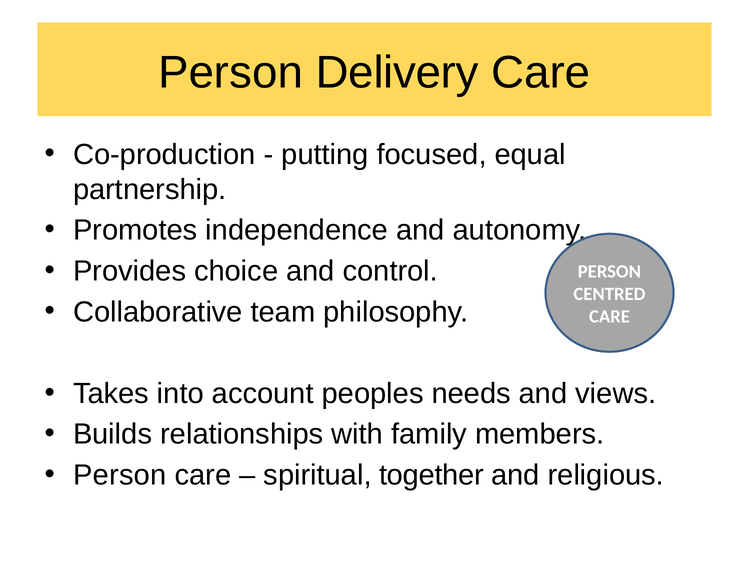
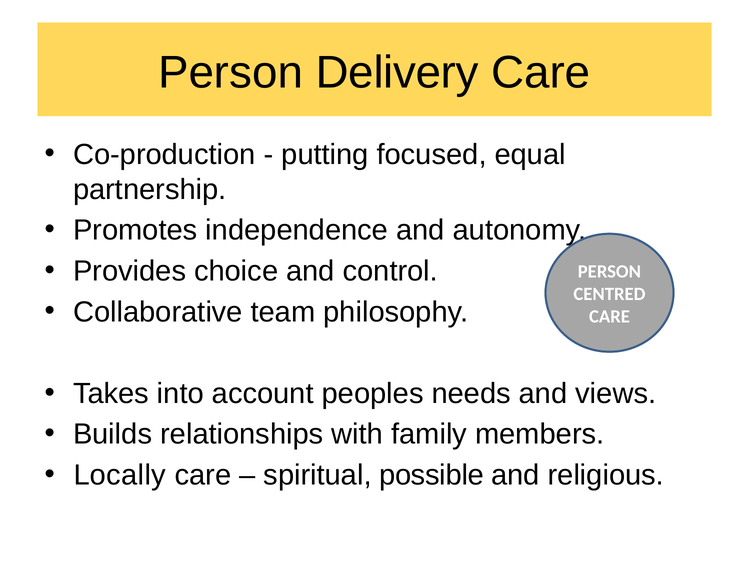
Person at (120, 475): Person -> Locally
together: together -> possible
